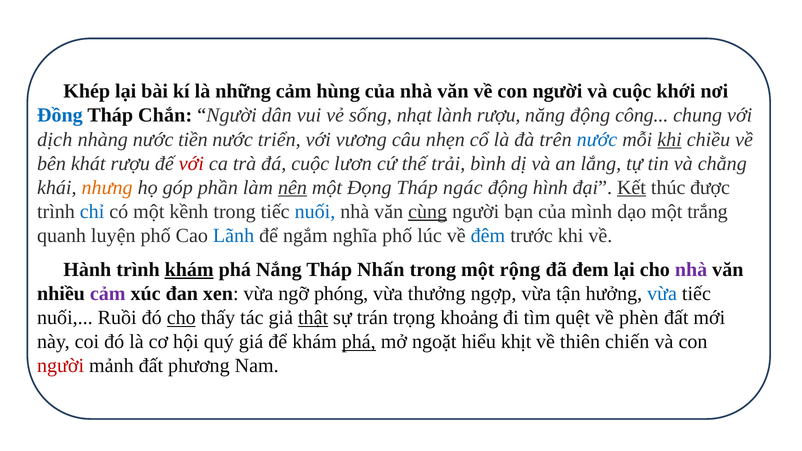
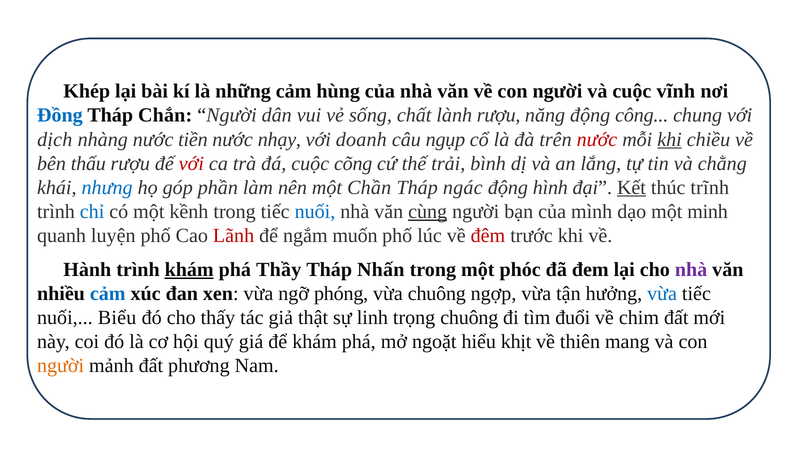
khới: khới -> vĩnh
nhạt: nhạt -> chất
triển: triển -> nhạy
vương: vương -> doanh
nhẹn: nhẹn -> ngụp
nước at (597, 139) colour: blue -> red
khát: khát -> thấu
lươn: lươn -> cõng
nhưng colour: orange -> blue
nên underline: present -> none
Đọng: Đọng -> Chần
được: được -> trĩnh
trắng: trắng -> minh
Lãnh colour: blue -> red
nghĩa: nghĩa -> muốn
đêm colour: blue -> red
Nắng: Nắng -> Thầy
rộng: rộng -> phóc
cảm at (108, 294) colour: purple -> blue
vừa thưởng: thưởng -> chuông
Ruồi: Ruồi -> Biểu
cho at (181, 318) underline: present -> none
thật underline: present -> none
trán: trán -> linh
trọng khoảng: khoảng -> chuông
quệt: quệt -> đuổi
phèn: phèn -> chim
phá at (359, 342) underline: present -> none
chiến: chiến -> mang
người at (61, 366) colour: red -> orange
